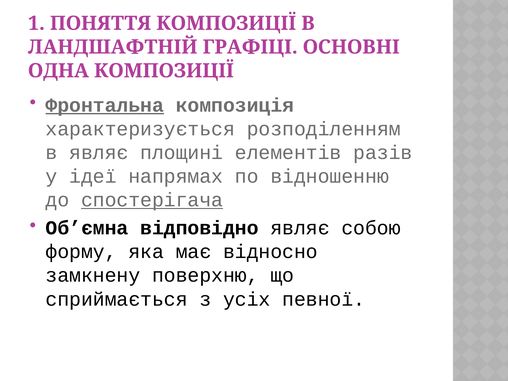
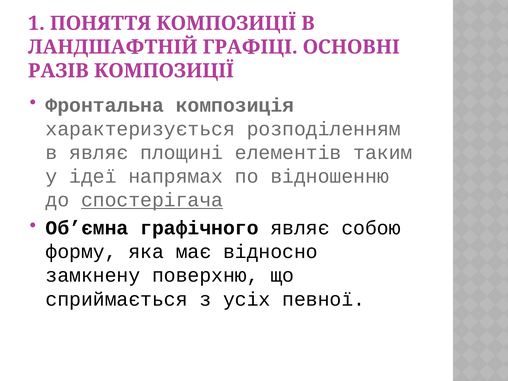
ОДНА: ОДНА -> РАЗІВ
Фронтальна underline: present -> none
разів: разів -> таким
відповідно: відповідно -> графічного
